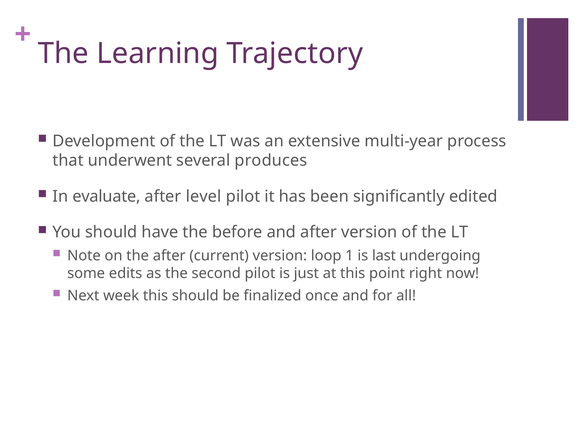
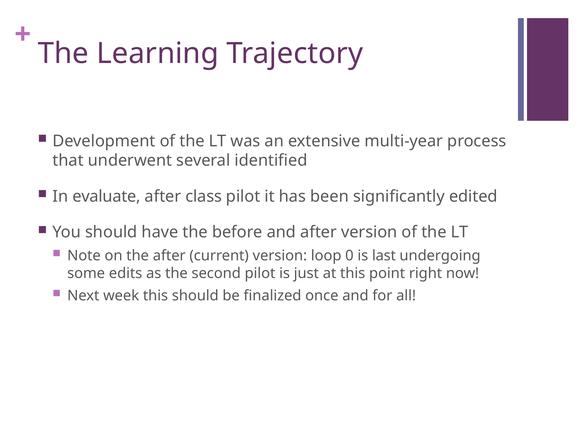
produces: produces -> identified
level: level -> class
1: 1 -> 0
